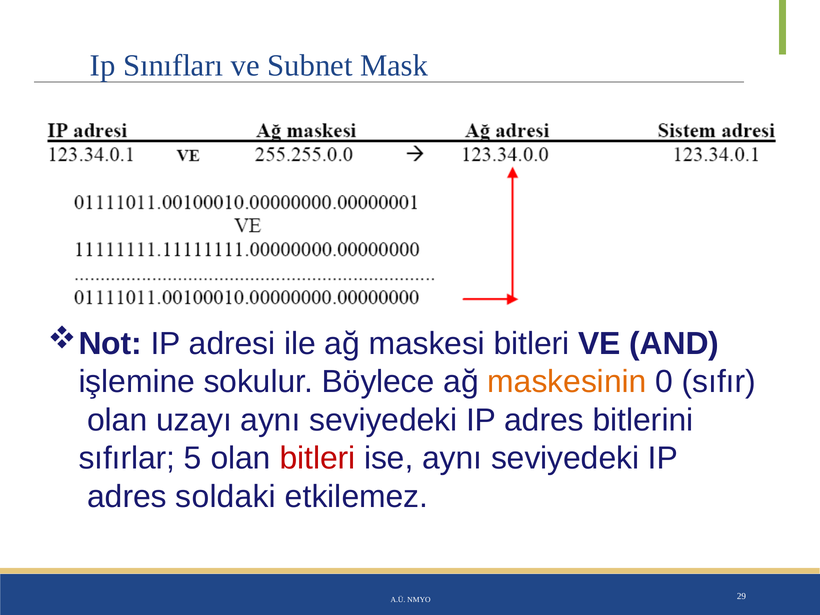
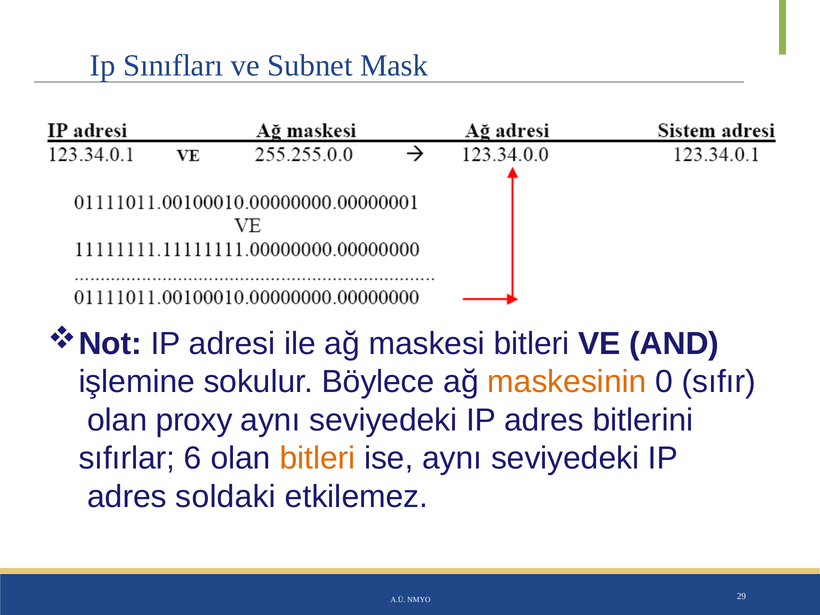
uzayı: uzayı -> proxy
5: 5 -> 6
bitleri at (318, 458) colour: red -> orange
